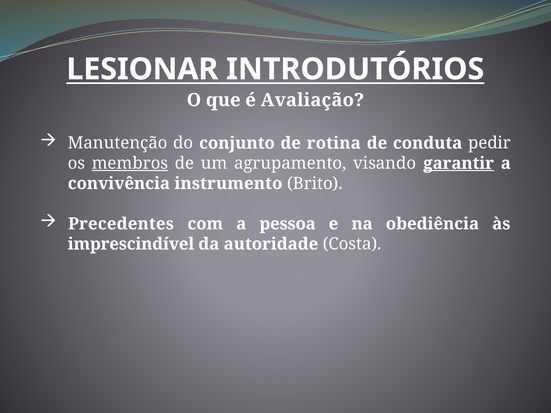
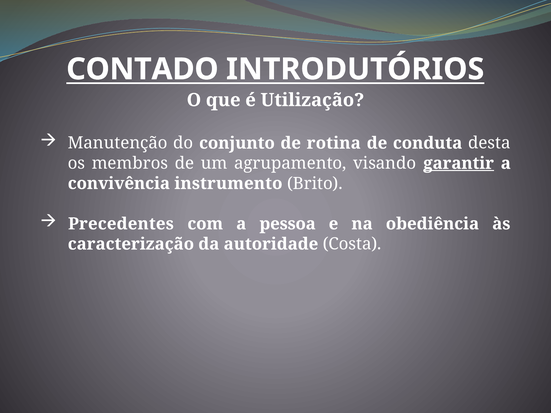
LESIONAR: LESIONAR -> CONTADO
Avaliação: Avaliação -> Utilização
pedir: pedir -> desta
membros underline: present -> none
imprescindível: imprescindível -> caracterização
